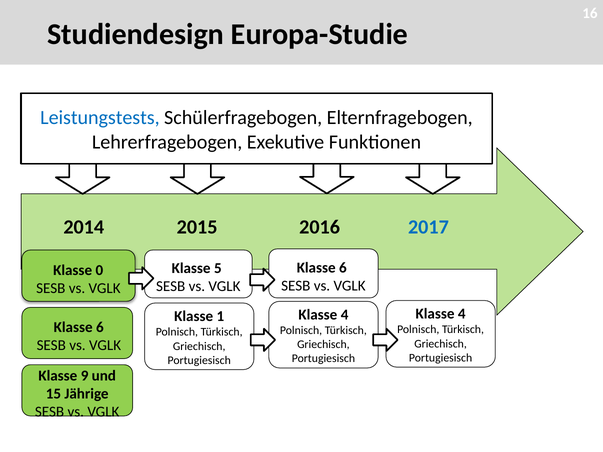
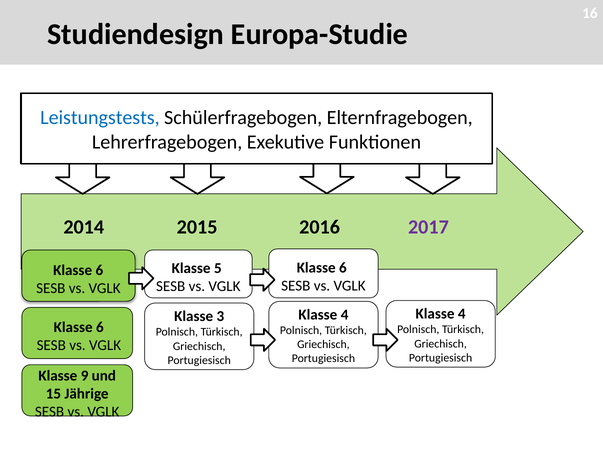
2017 colour: blue -> purple
0 at (99, 270): 0 -> 6
1: 1 -> 3
